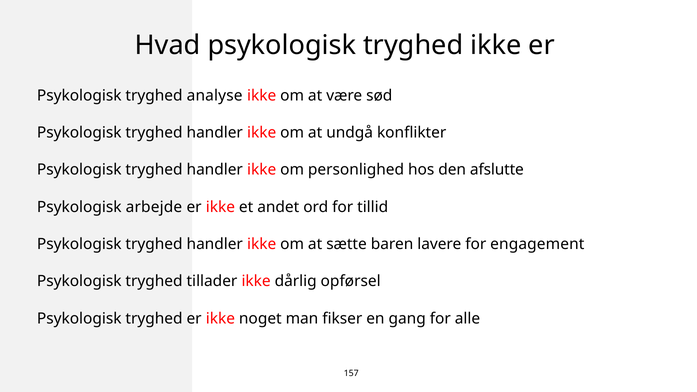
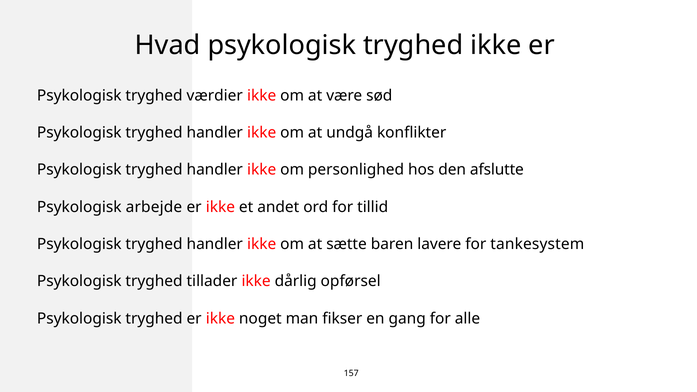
analyse: analyse -> værdier
engagement: engagement -> tankesystem
